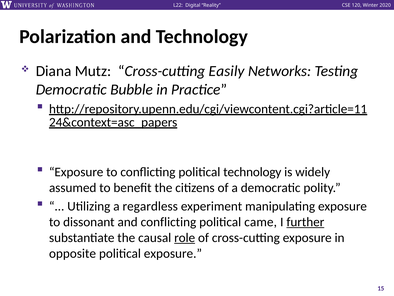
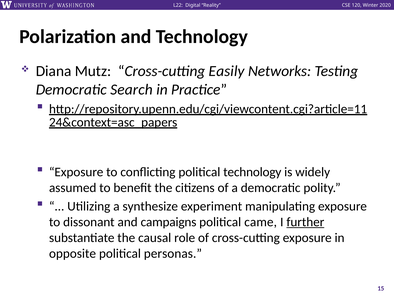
Bubble: Bubble -> Search
regardless: regardless -> synthesize
and conflicting: conflicting -> campaigns
role underline: present -> none
political exposure: exposure -> personas
